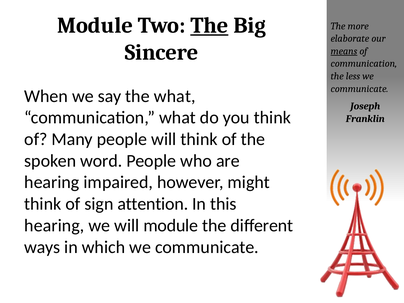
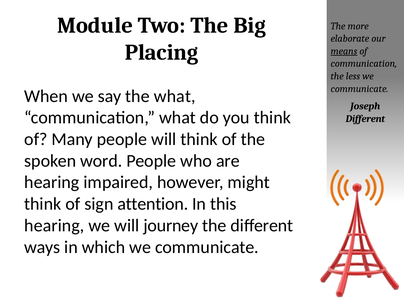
The at (209, 25) underline: present -> none
Sincere: Sincere -> Placing
Franklin at (365, 119): Franklin -> Different
will module: module -> journey
